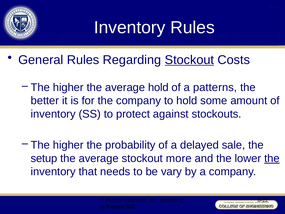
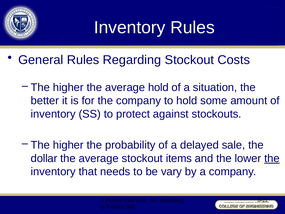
Stockout at (189, 60) underline: present -> none
patterns: patterns -> situation
setup: setup -> dollar
more: more -> items
